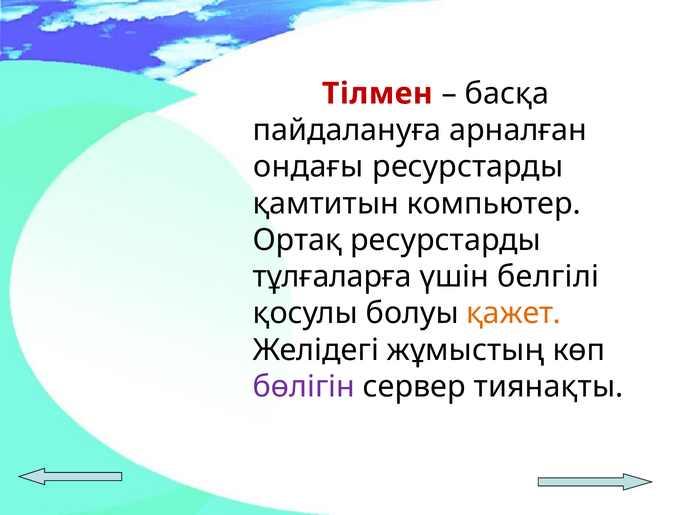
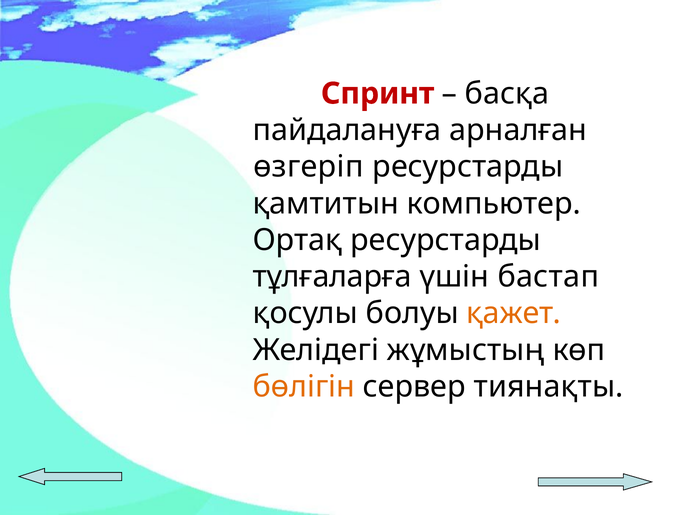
Тілмен: Тілмен -> Спринт
ондағы: ондағы -> өзгеріп
белгілі: белгілі -> бастап
бөлігін colour: purple -> orange
